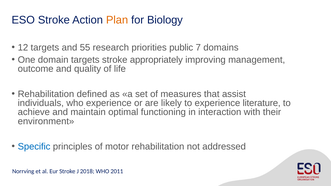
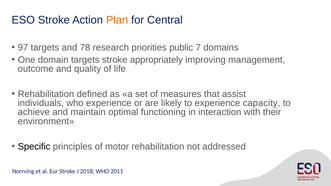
Biology: Biology -> Central
12: 12 -> 97
55: 55 -> 78
literature: literature -> capacity
Specific colour: blue -> black
